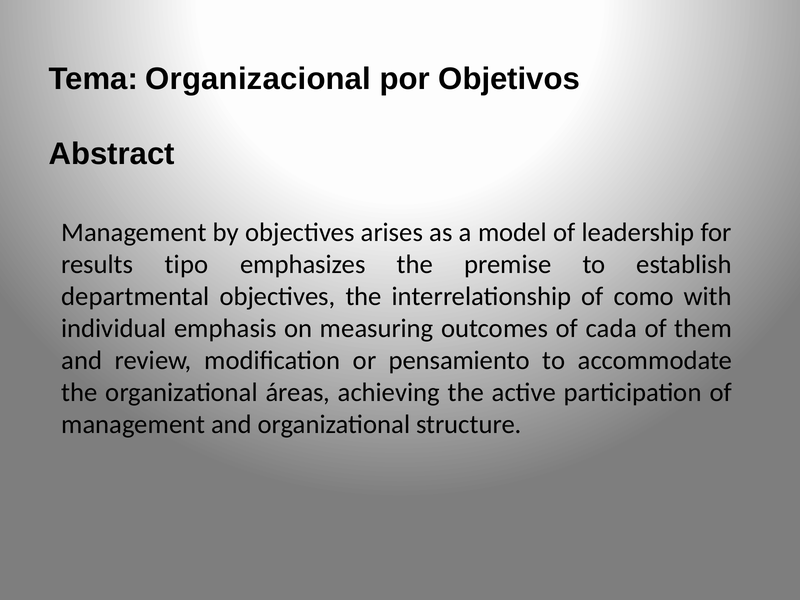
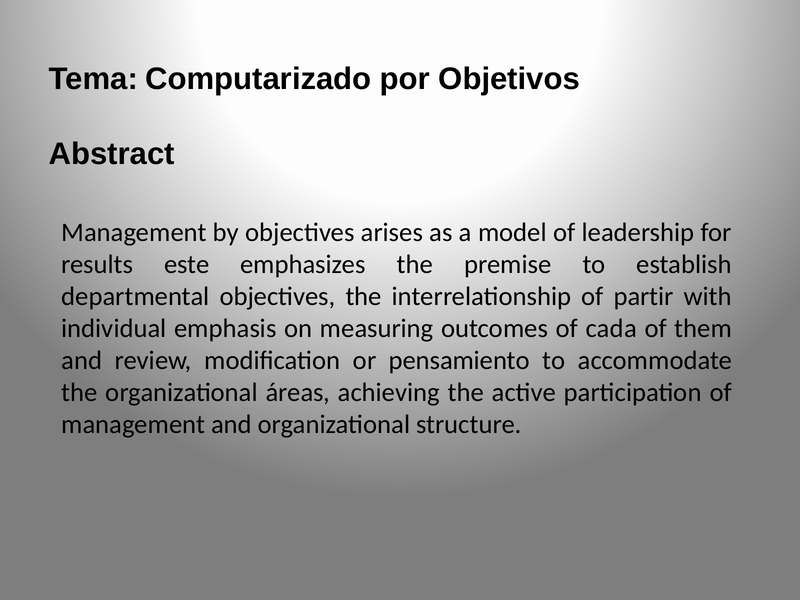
Organizacional: Organizacional -> Computarizado
tipo: tipo -> este
como: como -> partir
